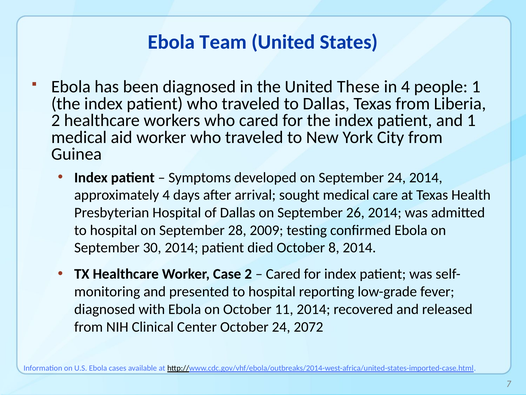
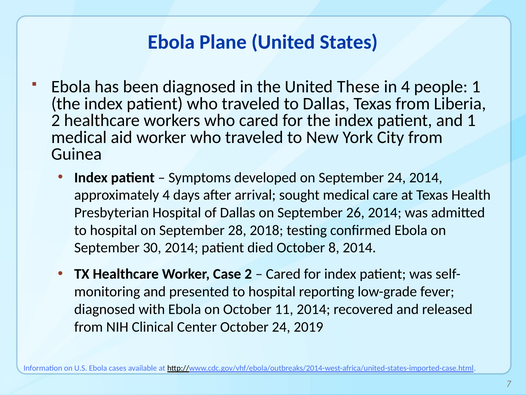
Team: Team -> Plane
2009: 2009 -> 2018
2072: 2072 -> 2019
